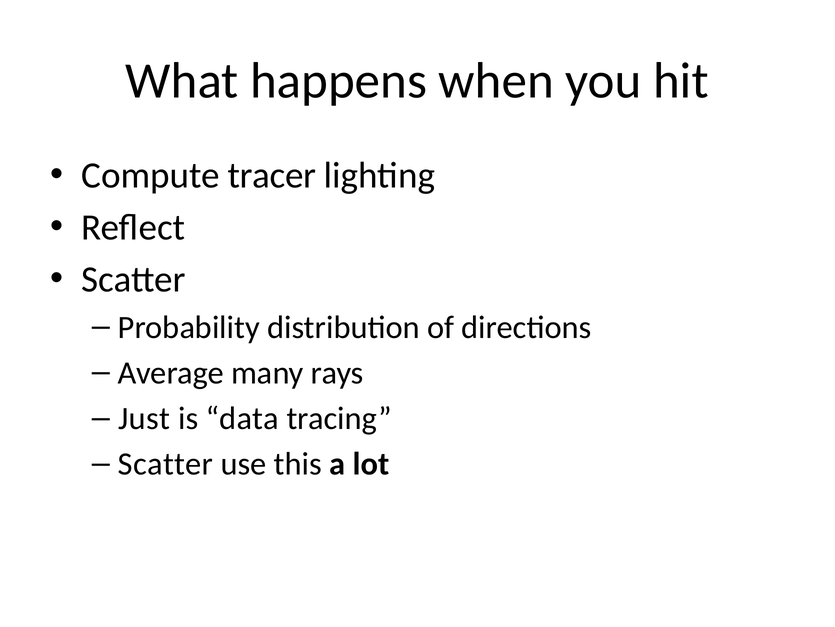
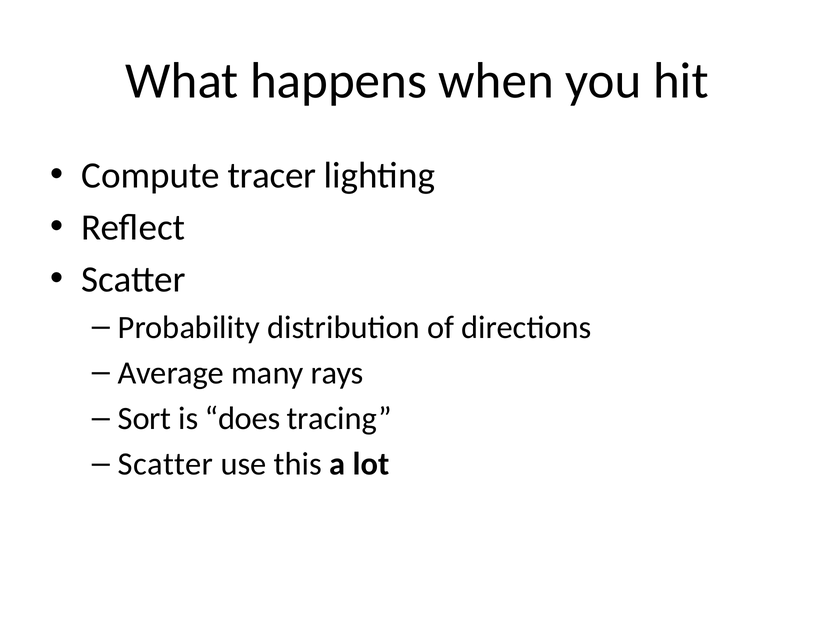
Just: Just -> Sort
data: data -> does
